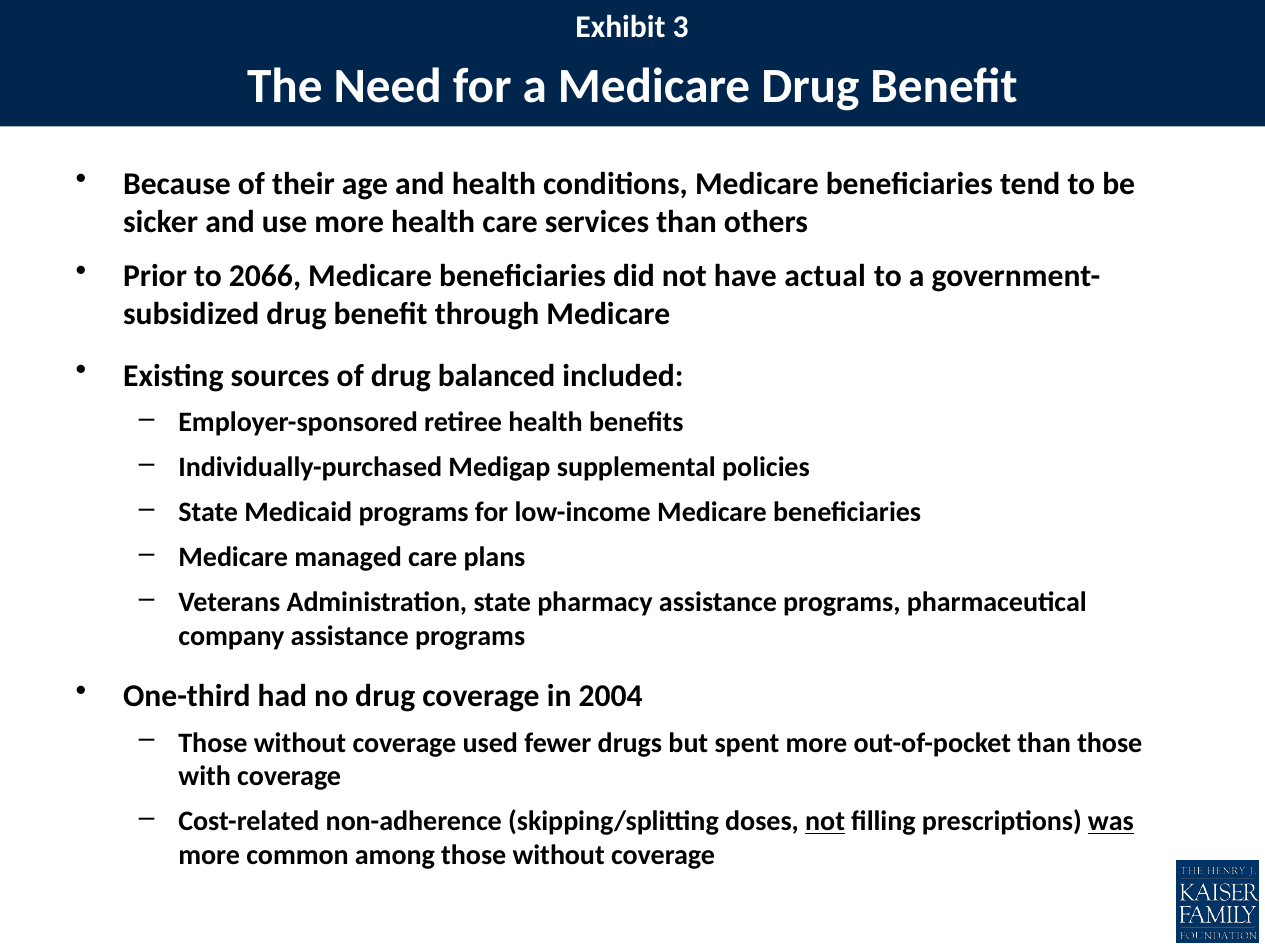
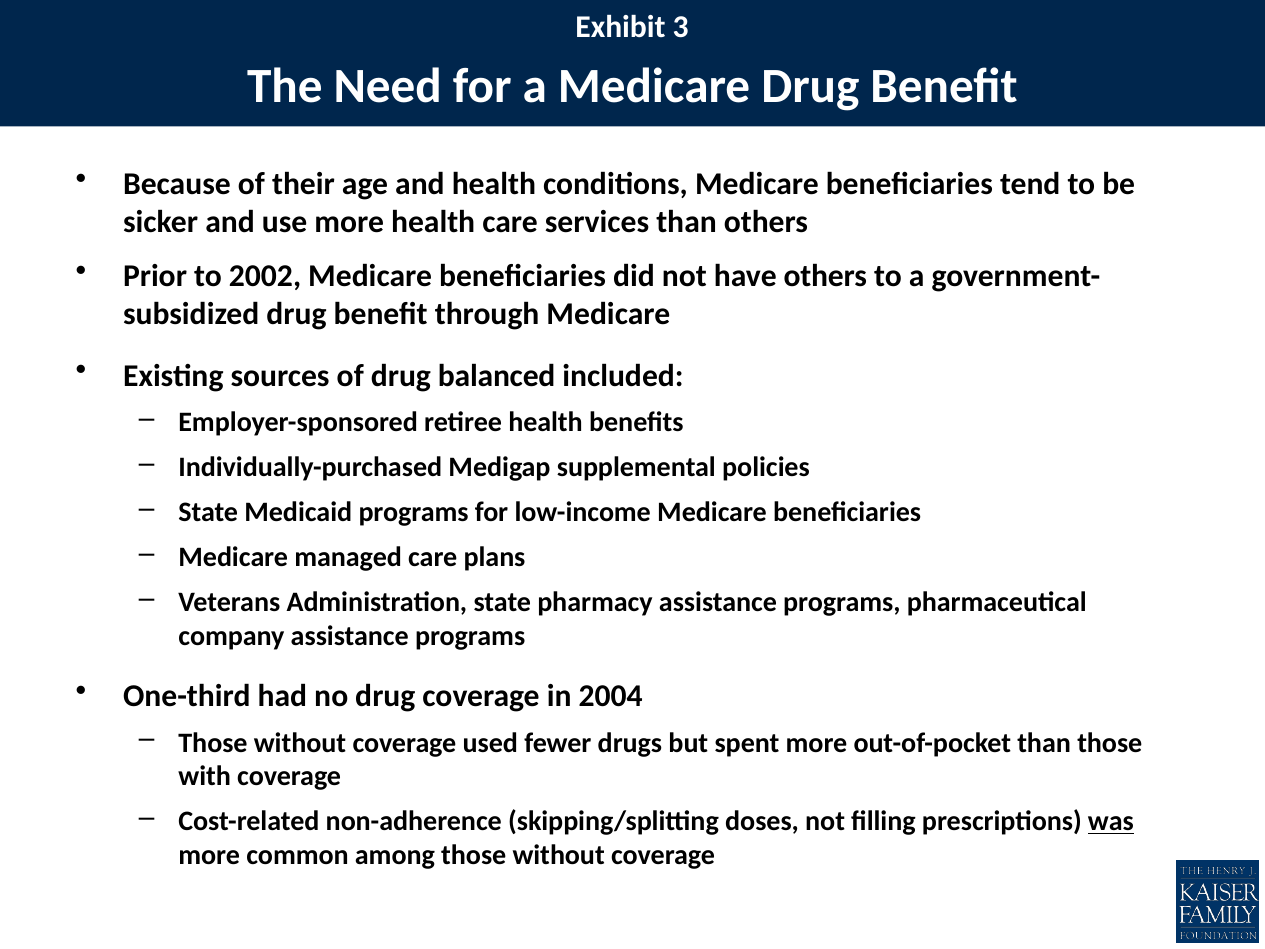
2066: 2066 -> 2002
have actual: actual -> others
not at (825, 821) underline: present -> none
